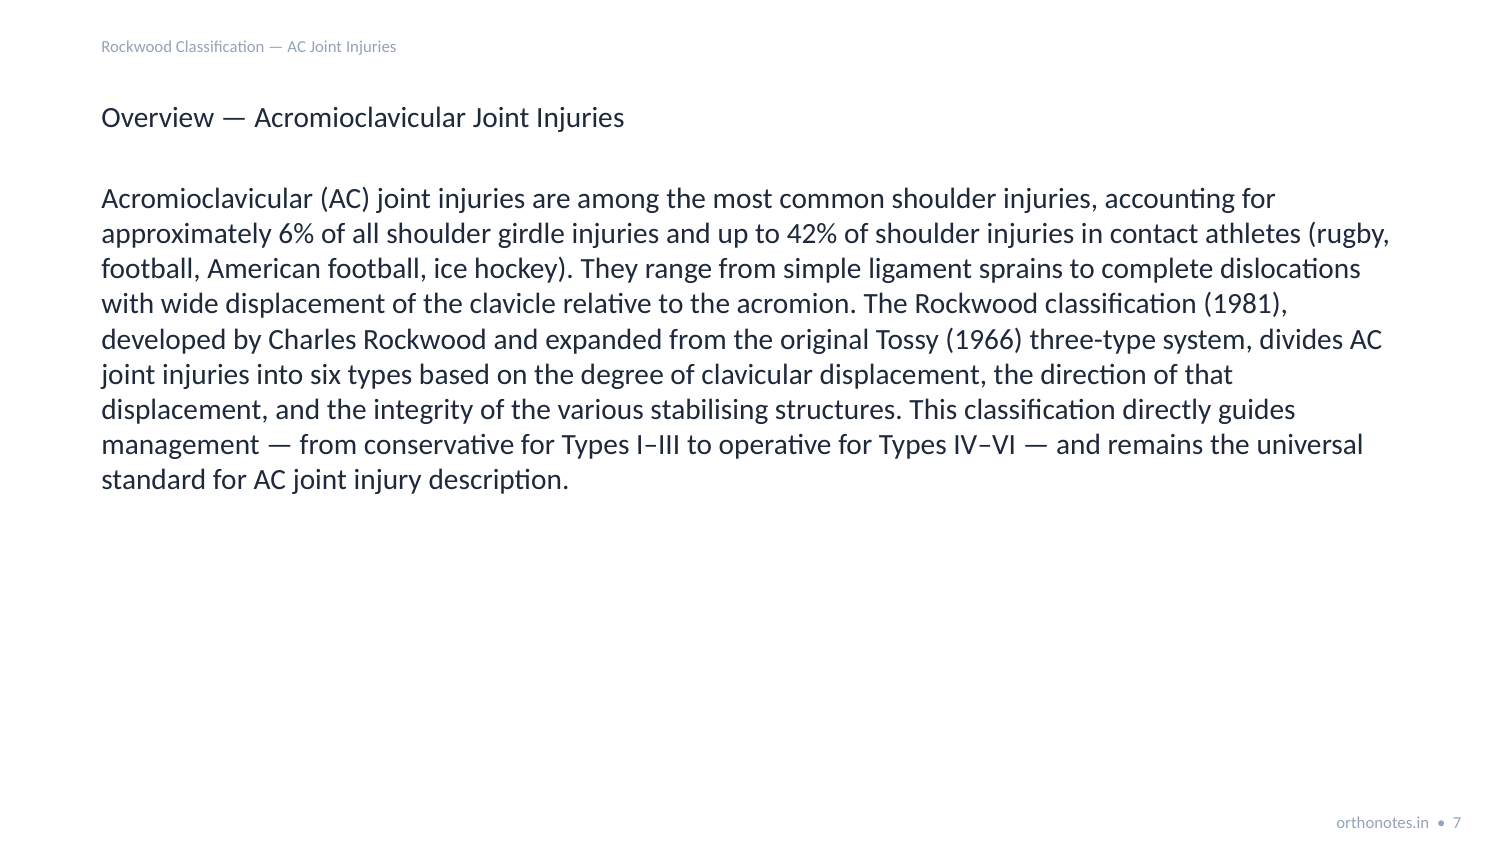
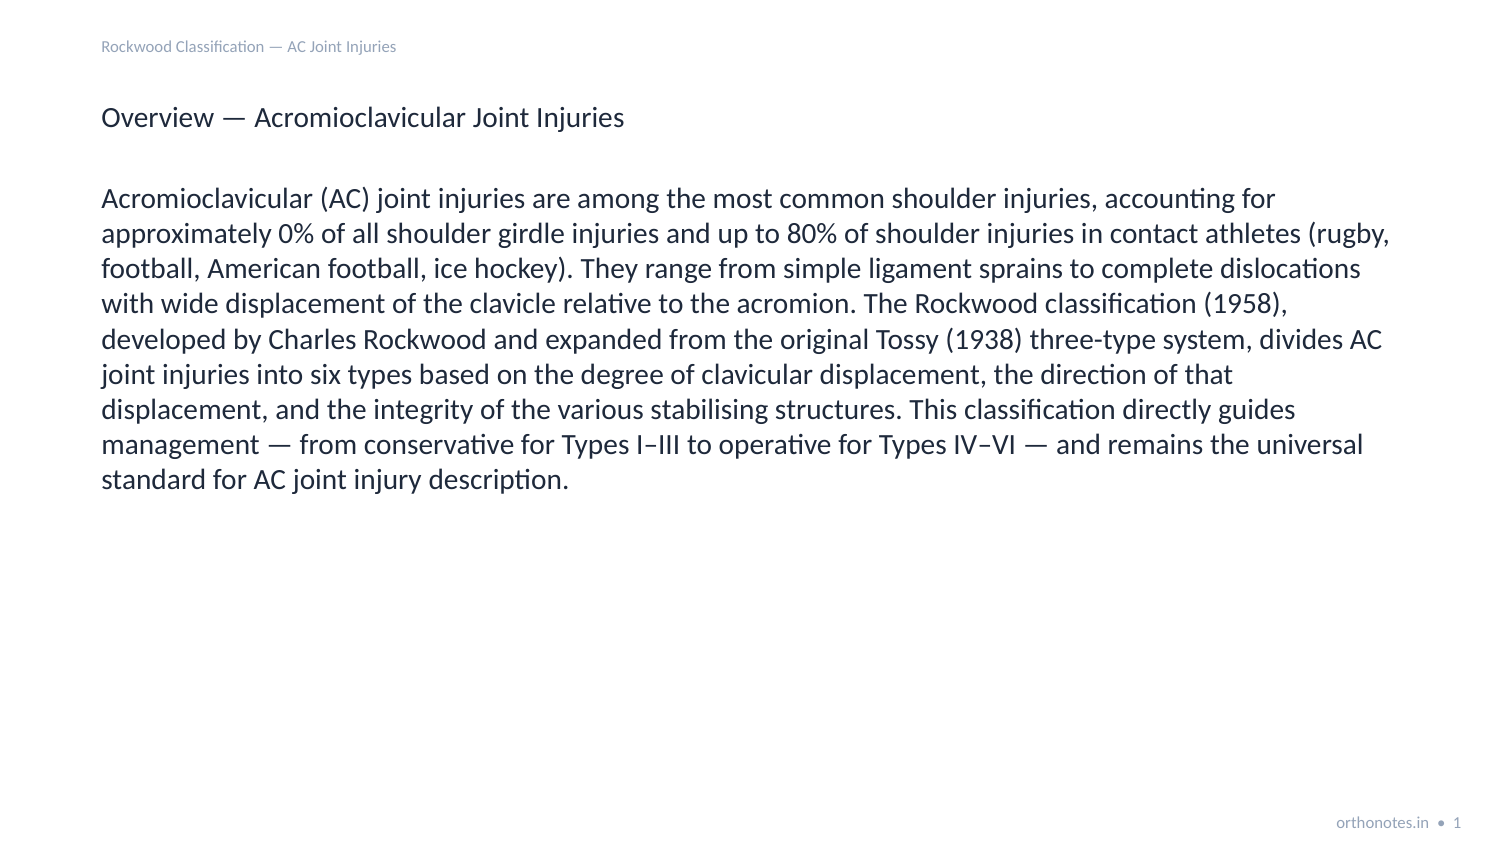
6%: 6% -> 0%
42%: 42% -> 80%
1981: 1981 -> 1958
1966: 1966 -> 1938
7: 7 -> 1
